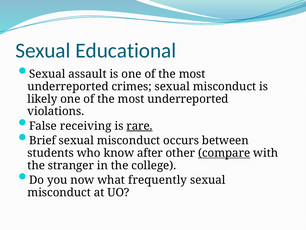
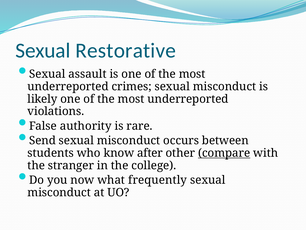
Educational: Educational -> Restorative
receiving: receiving -> authority
rare underline: present -> none
Brief: Brief -> Send
